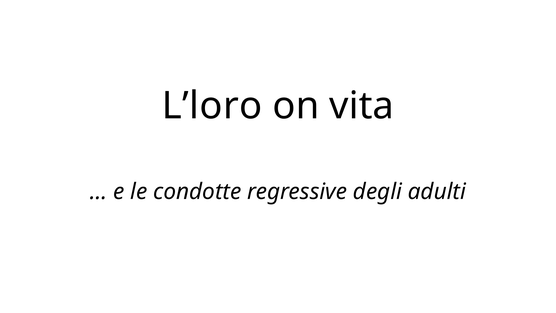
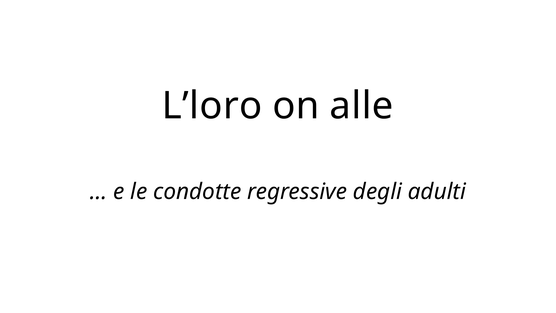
vita: vita -> alle
